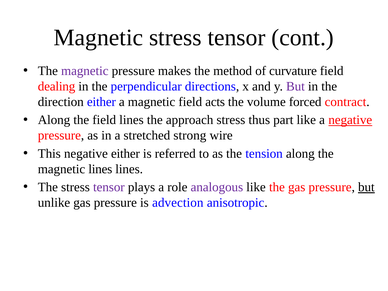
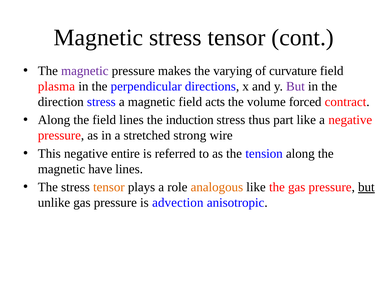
method: method -> varying
dealing: dealing -> plasma
direction either: either -> stress
approach: approach -> induction
negative at (350, 120) underline: present -> none
negative either: either -> entire
magnetic lines: lines -> have
tensor at (109, 187) colour: purple -> orange
analogous colour: purple -> orange
